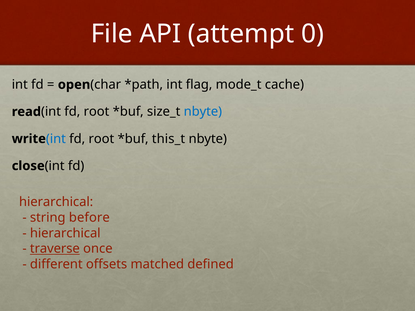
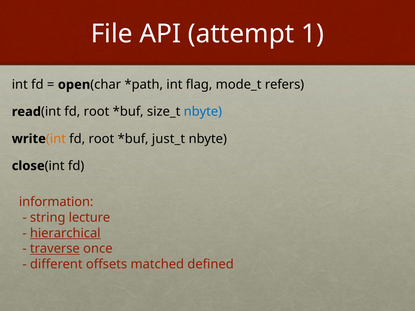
0: 0 -> 1
cache: cache -> refers
int at (56, 139) colour: blue -> orange
this_t: this_t -> just_t
hierarchical at (56, 202): hierarchical -> information
before: before -> lecture
hierarchical at (65, 233) underline: none -> present
